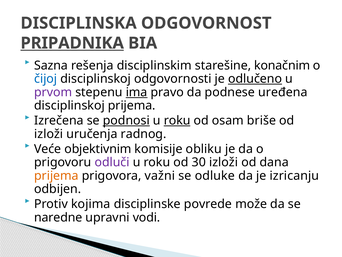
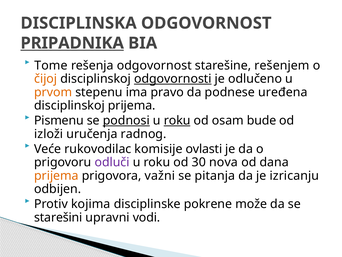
Sazna: Sazna -> Tome
rešenja disciplinskim: disciplinskim -> odgovornost
konačnim: konačnim -> rešenjem
čijoj colour: blue -> orange
odgovornosti underline: none -> present
odlučeno underline: present -> none
prvom colour: purple -> orange
ima underline: present -> none
Izrečena: Izrečena -> Pismenu
briše: briše -> bude
objektivnim: objektivnim -> rukovodilac
obliku: obliku -> ovlasti
30 izloži: izloži -> nova
odluke: odluke -> pitanja
povrede: povrede -> pokrene
naredne: naredne -> starešini
